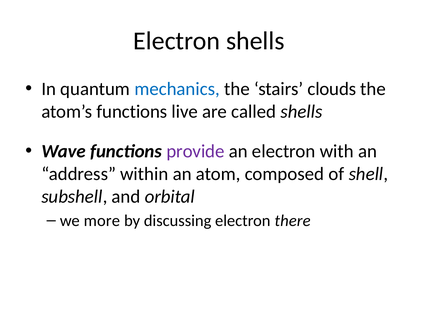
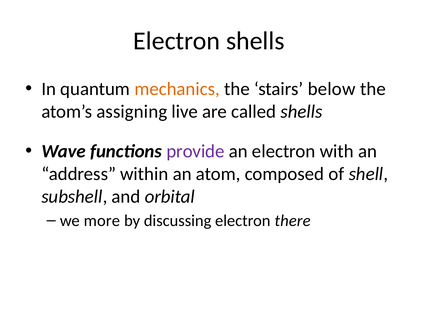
mechanics colour: blue -> orange
clouds: clouds -> below
atom’s functions: functions -> assigning
